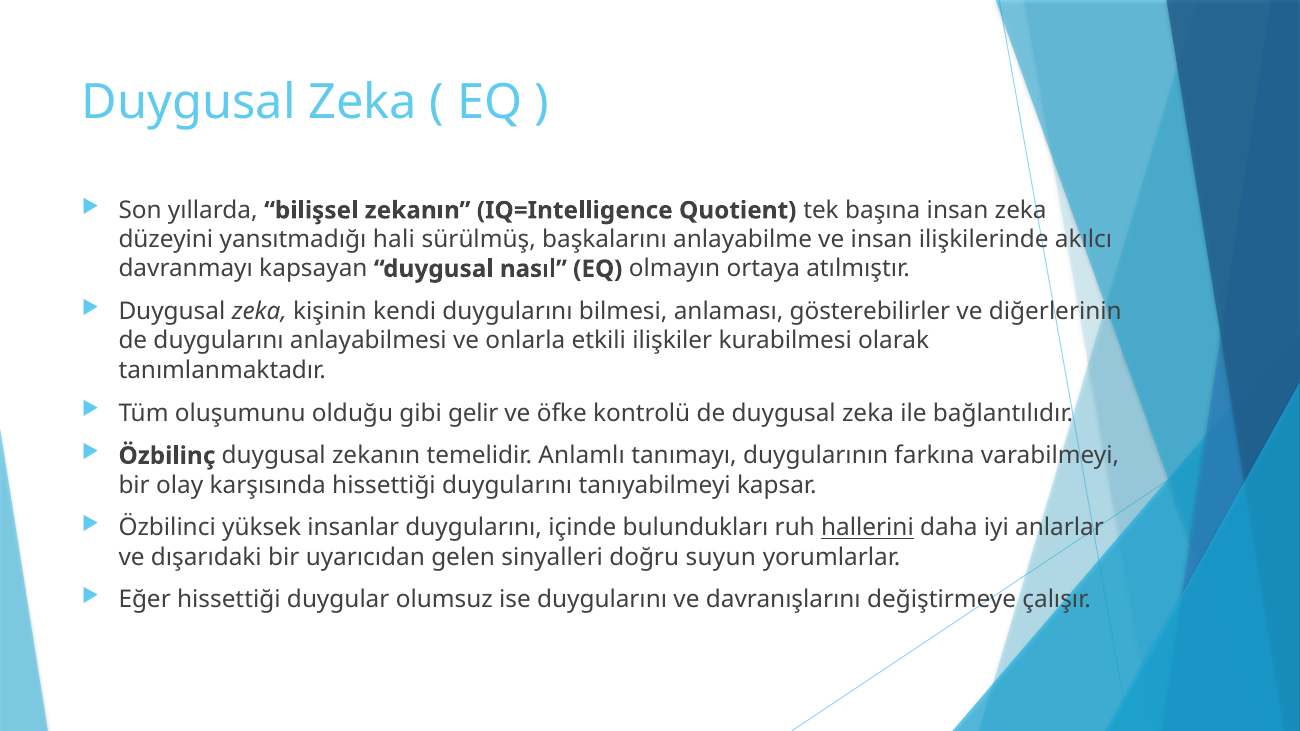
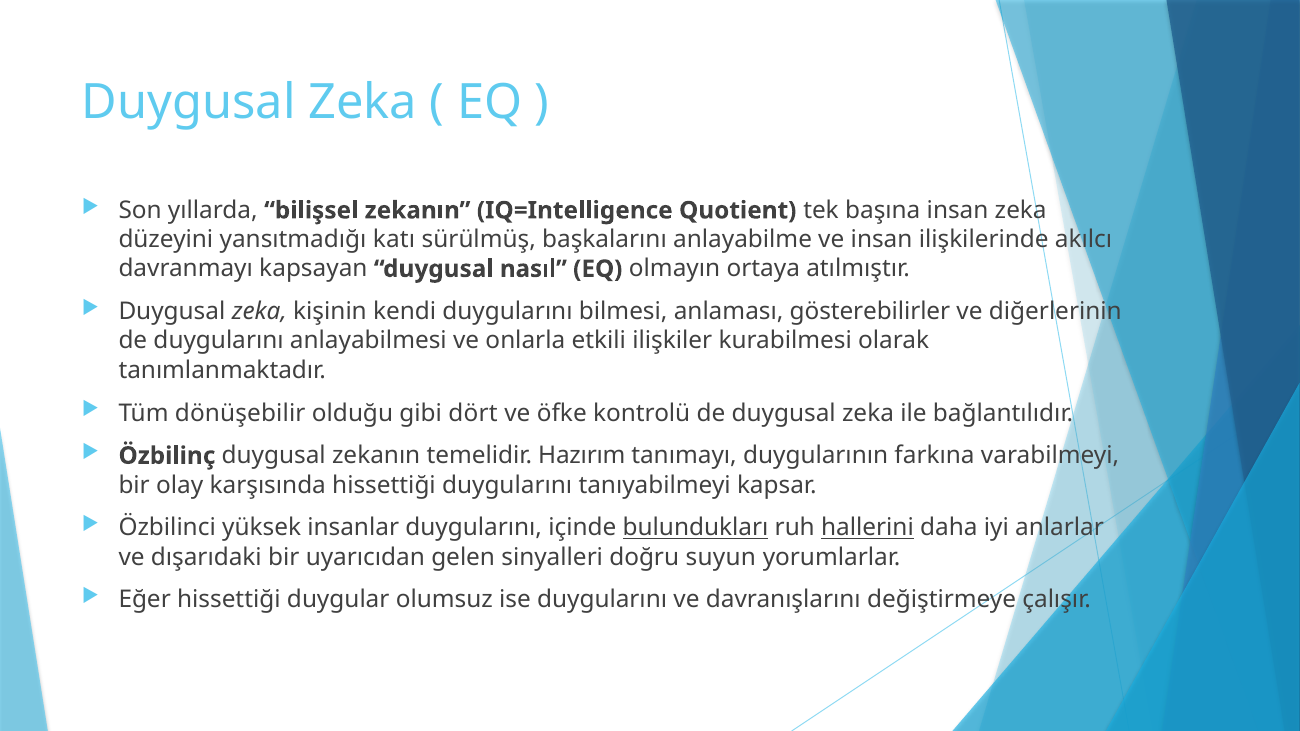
hali: hali -> katı
oluşumunu: oluşumunu -> dönüşebilir
gelir: gelir -> dört
Anlamlı: Anlamlı -> Hazırım
bulundukları underline: none -> present
